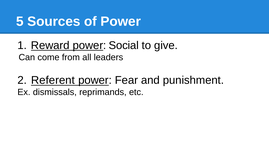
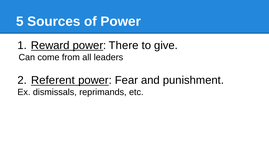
Social: Social -> There
